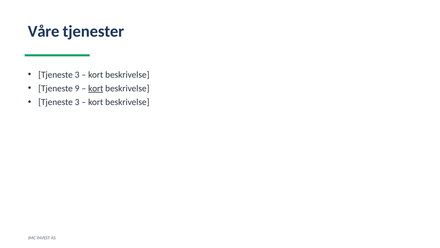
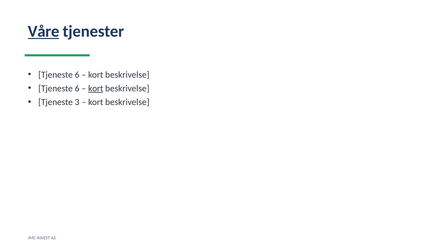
Våre underline: none -> present
3 at (77, 75): 3 -> 6
9 at (77, 88): 9 -> 6
